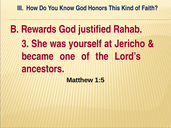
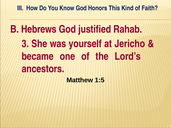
Rewards: Rewards -> Hebrews
